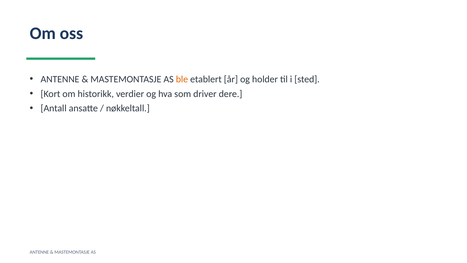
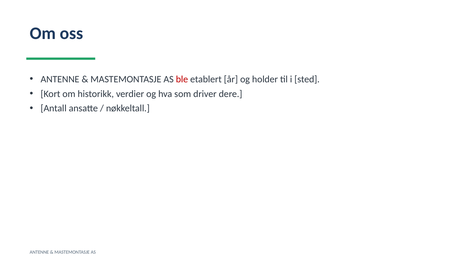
ble colour: orange -> red
